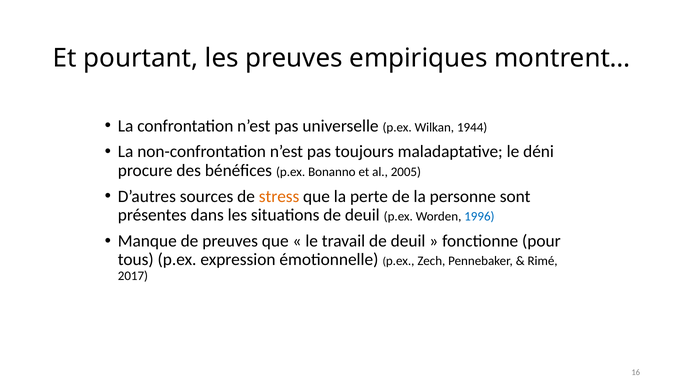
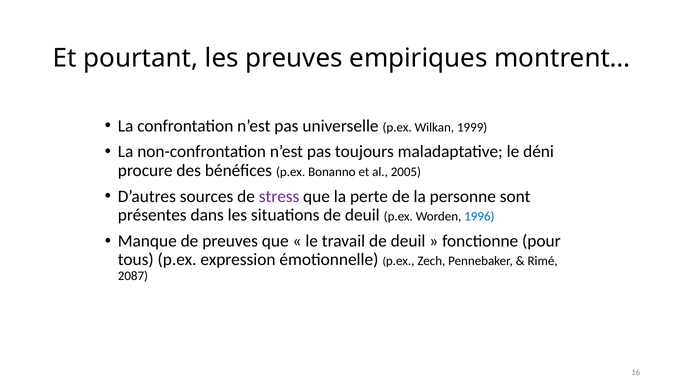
1944: 1944 -> 1999
stress colour: orange -> purple
2017: 2017 -> 2087
